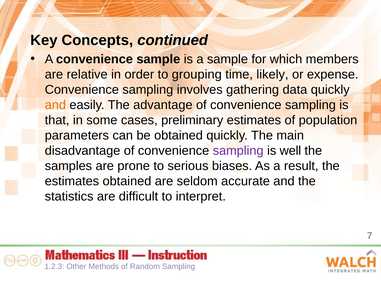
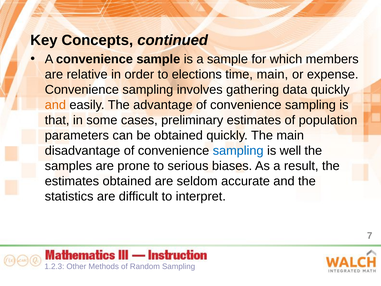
grouping: grouping -> elections
time likely: likely -> main
sampling at (238, 151) colour: purple -> blue
